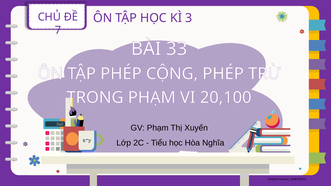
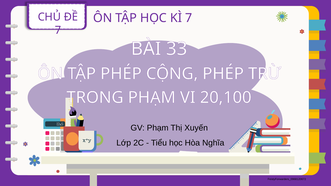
KÌ 3: 3 -> 7
